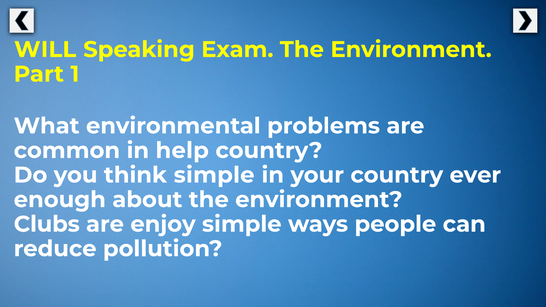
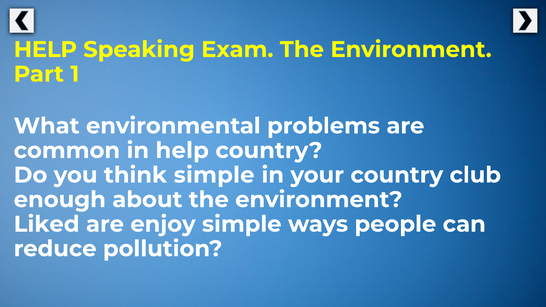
WILL at (45, 50): WILL -> HELP
ever: ever -> club
Clubs: Clubs -> Liked
